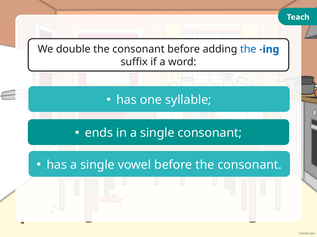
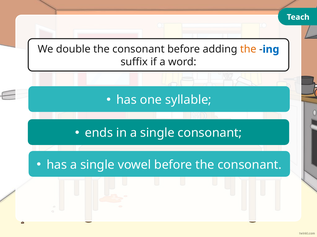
the at (248, 49) colour: blue -> orange
